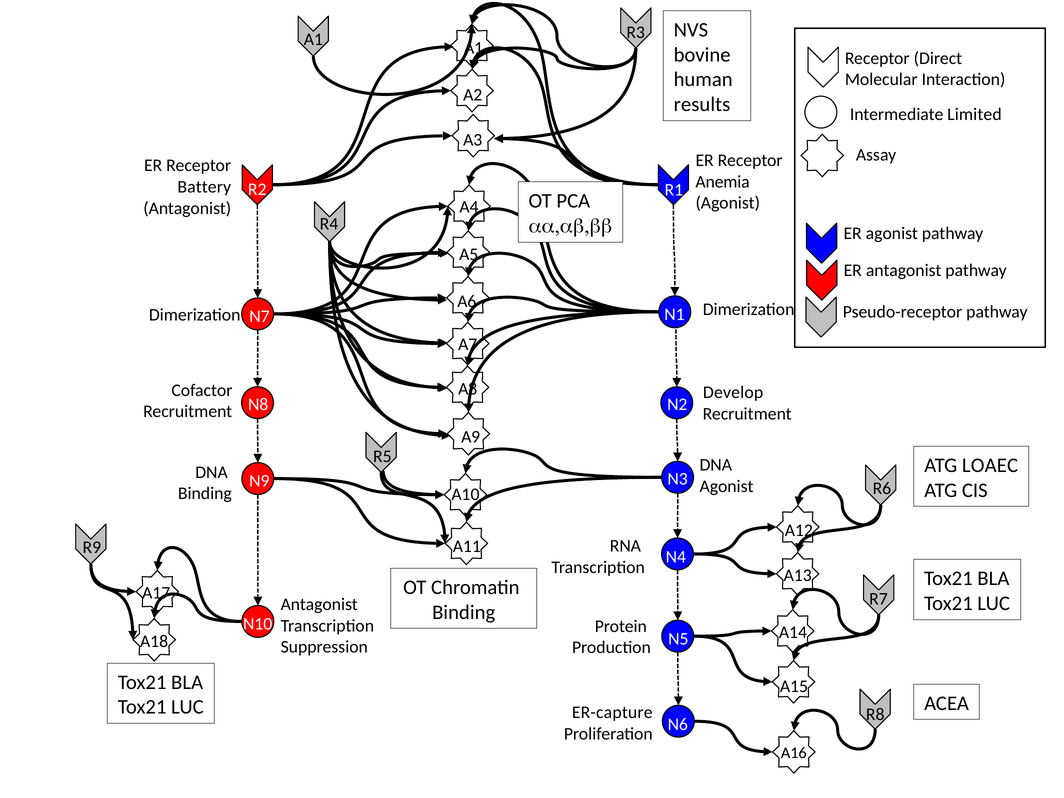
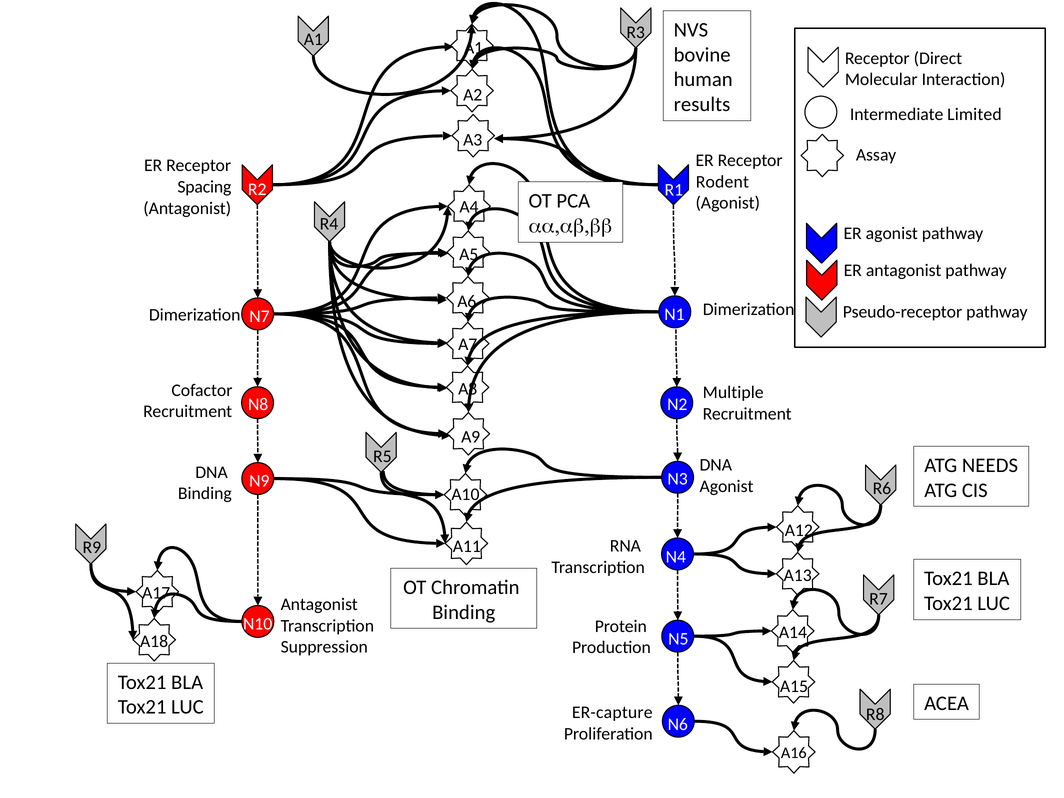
Anemia: Anemia -> Rodent
Battery: Battery -> Spacing
Develop: Develop -> Multiple
LOAEC: LOAEC -> NEEDS
